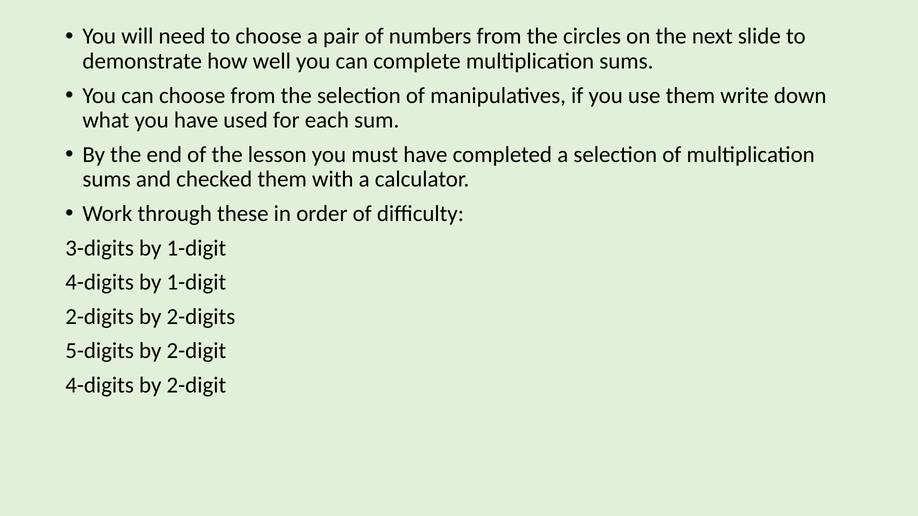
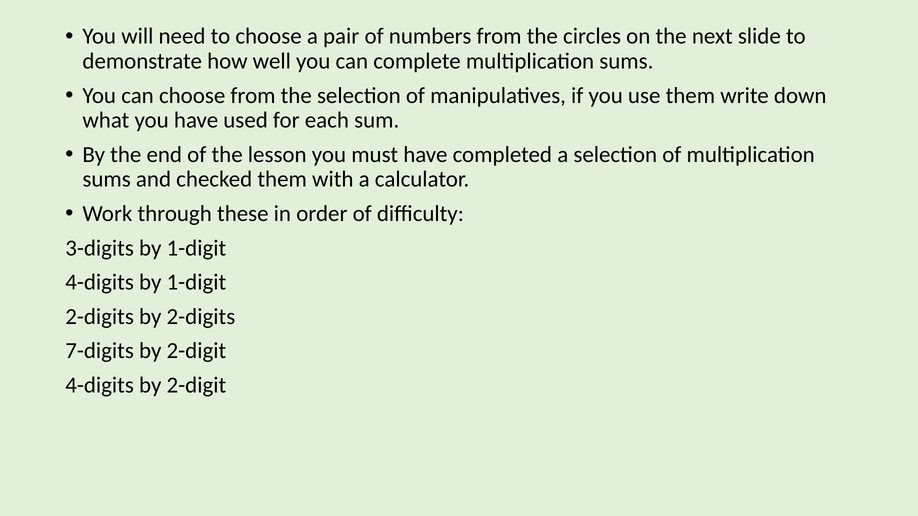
5-digits: 5-digits -> 7-digits
